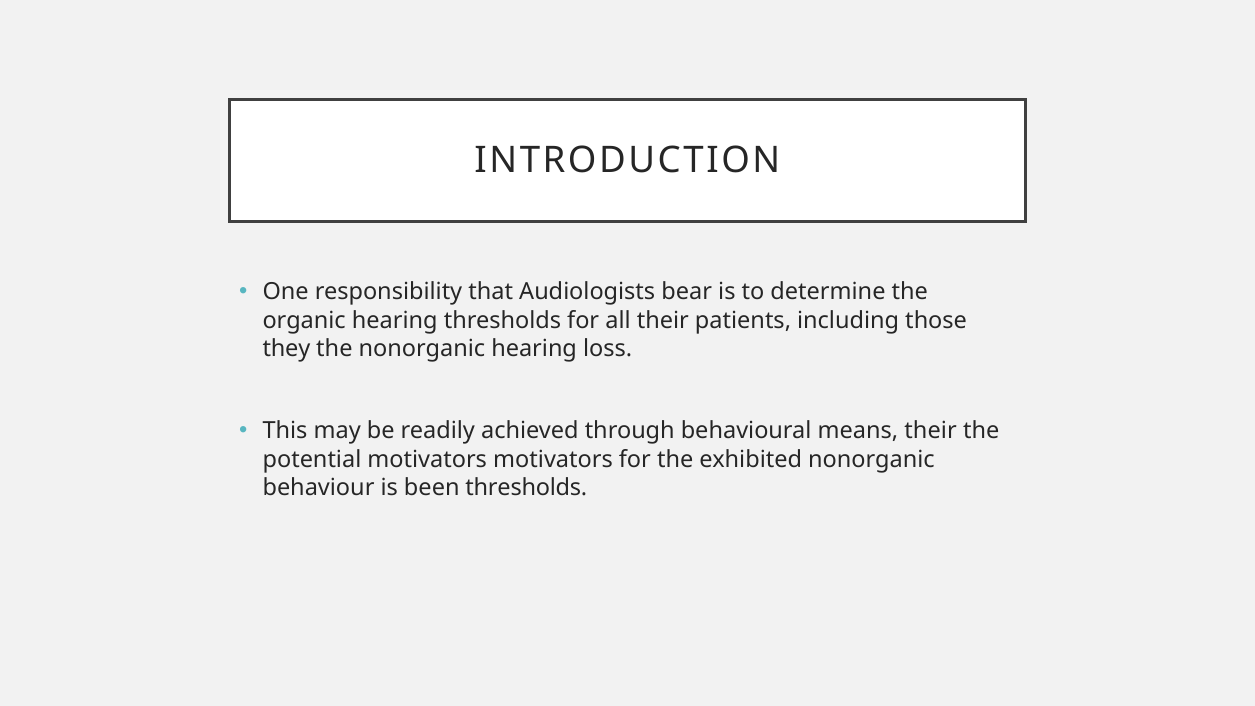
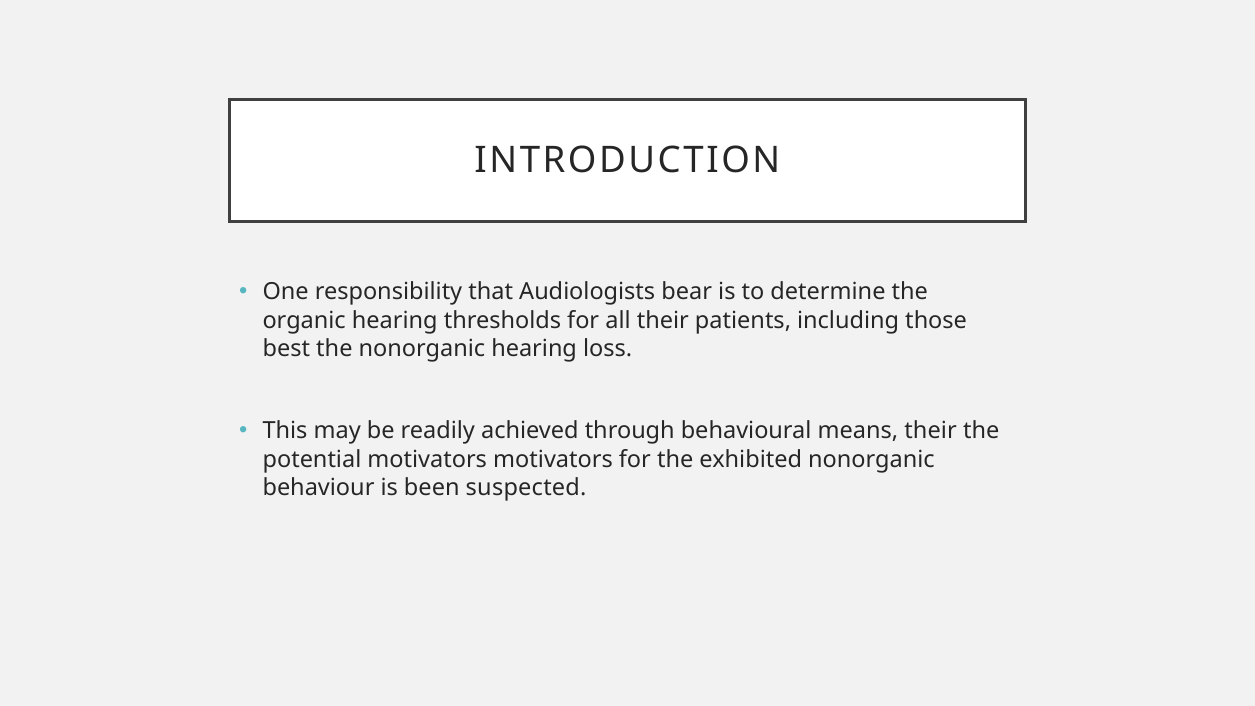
they: they -> best
been thresholds: thresholds -> suspected
